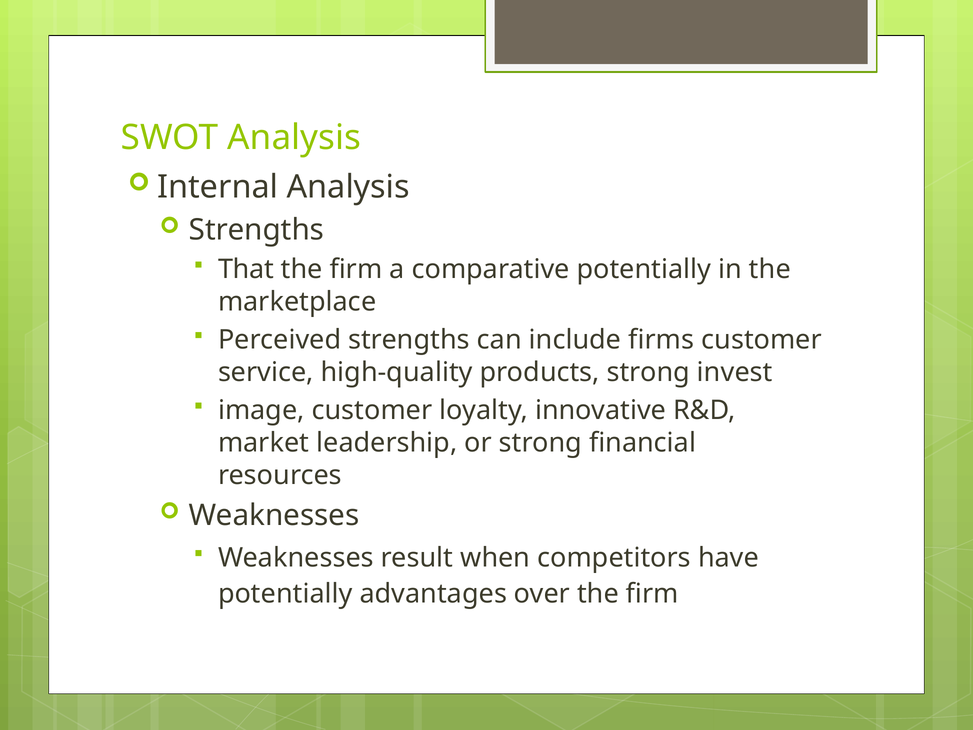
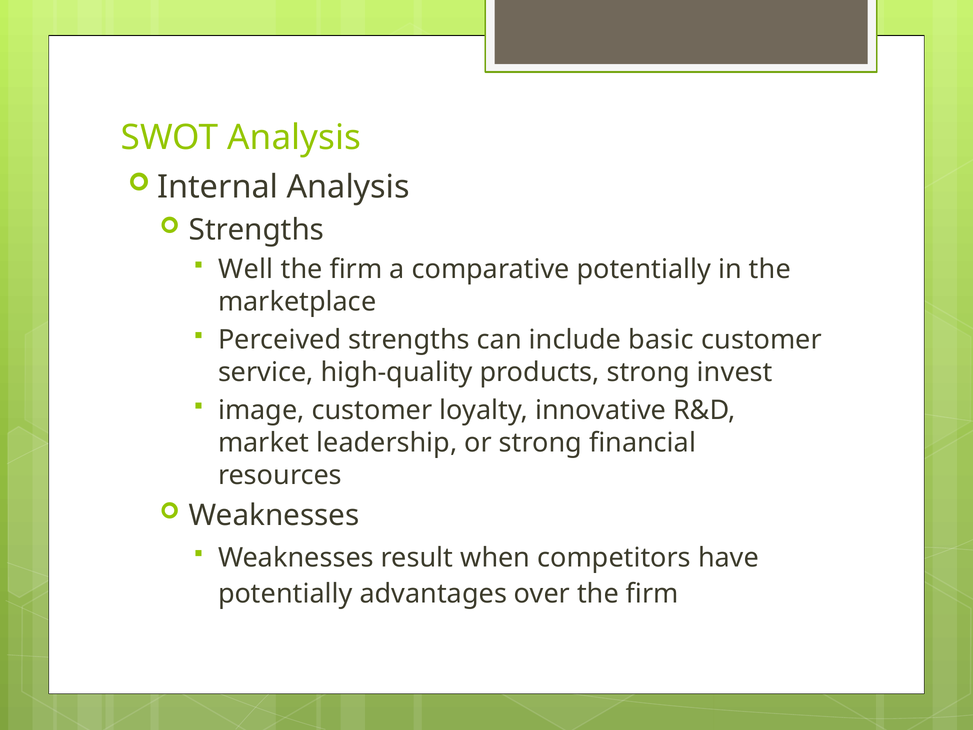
That: That -> Well
firms: firms -> basic
